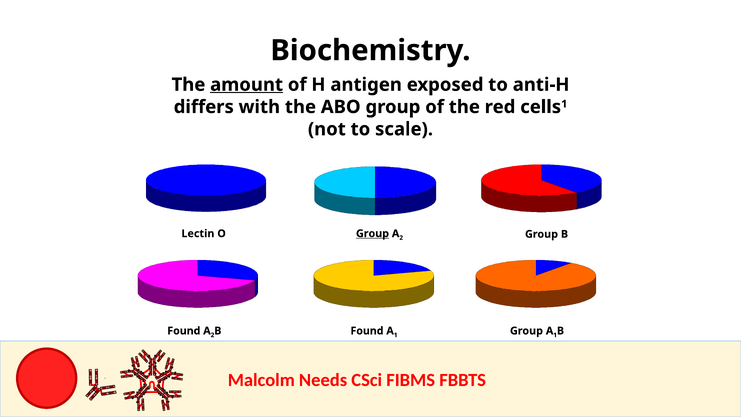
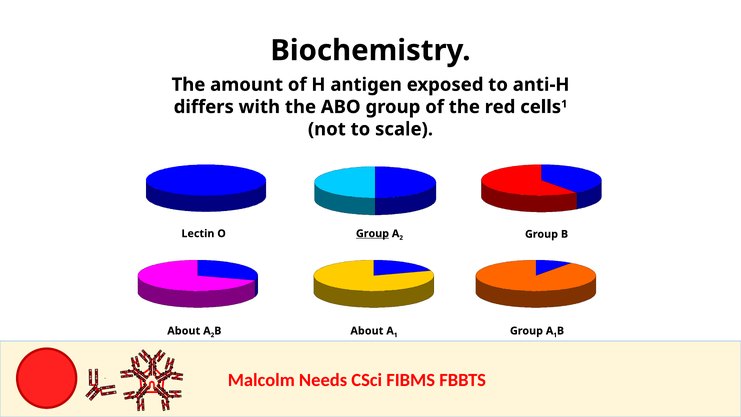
amount underline: present -> none
Found at (184, 331): Found -> About
Found at (367, 331): Found -> About
